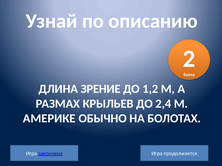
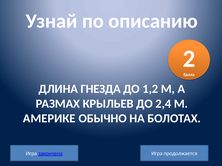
ЗРЕНИЕ: ЗРЕНИЕ -> ГНЕЗДА
